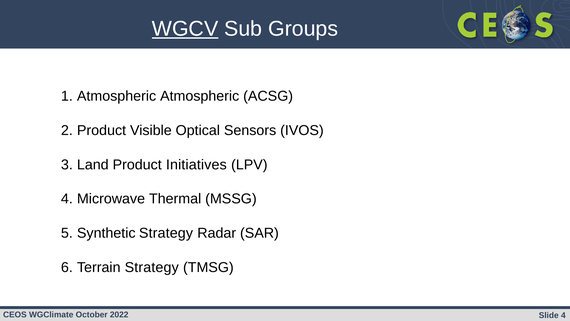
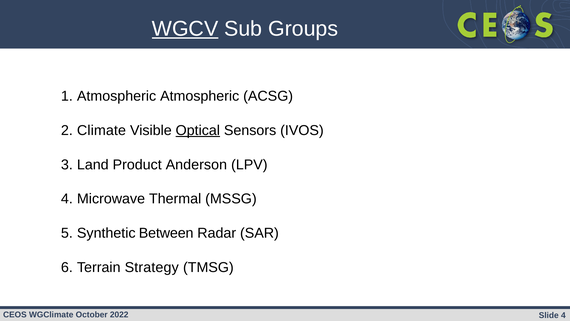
Product at (102, 130): Product -> Climate
Optical underline: none -> present
Initiatives: Initiatives -> Anderson
Synthetic Strategy: Strategy -> Between
